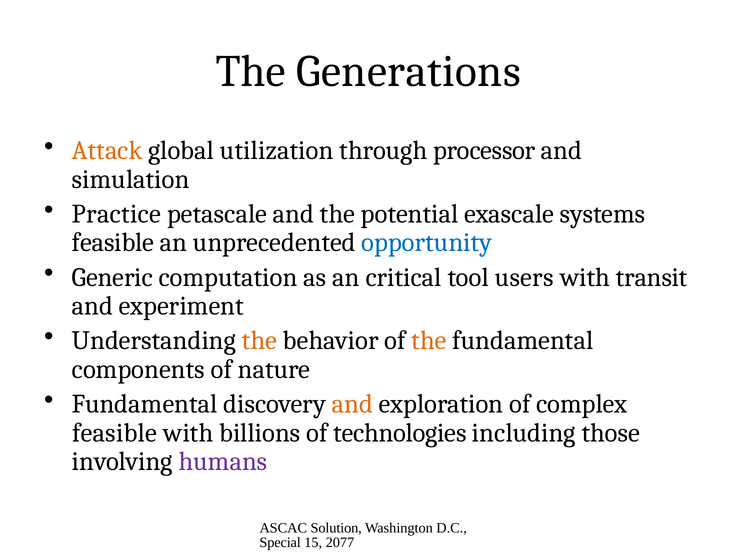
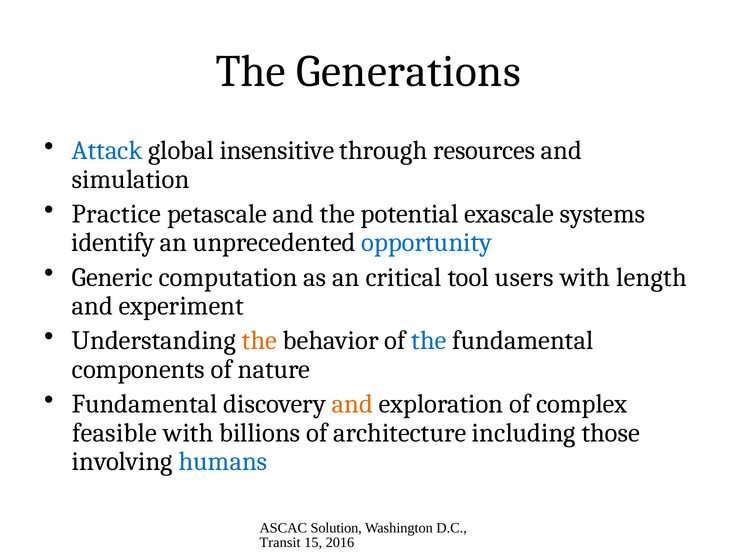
Attack colour: orange -> blue
utilization: utilization -> insensitive
processor: processor -> resources
feasible at (113, 243): feasible -> identify
transit: transit -> length
the at (429, 341) colour: orange -> blue
technologies: technologies -> architecture
humans colour: purple -> blue
Special: Special -> Transit
2077: 2077 -> 2016
